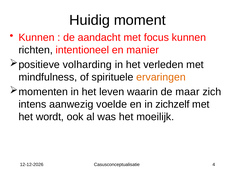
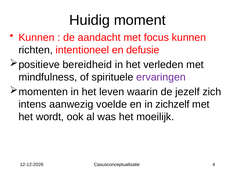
manier: manier -> defusie
volharding: volharding -> bereidheid
ervaringen colour: orange -> purple
maar: maar -> jezelf
